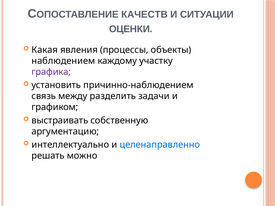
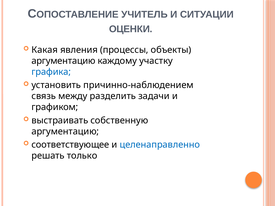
КАЧЕСТВ: КАЧЕСТВ -> УЧИТЕЛЬ
наблюдением at (63, 61): наблюдением -> аргументацию
графика colour: purple -> blue
интеллектуально: интеллектуально -> соответствующее
можно: можно -> только
